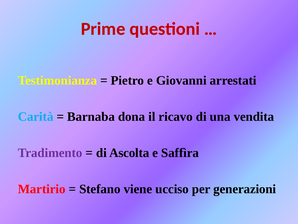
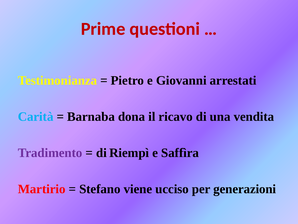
Ascolta: Ascolta -> Riempì
